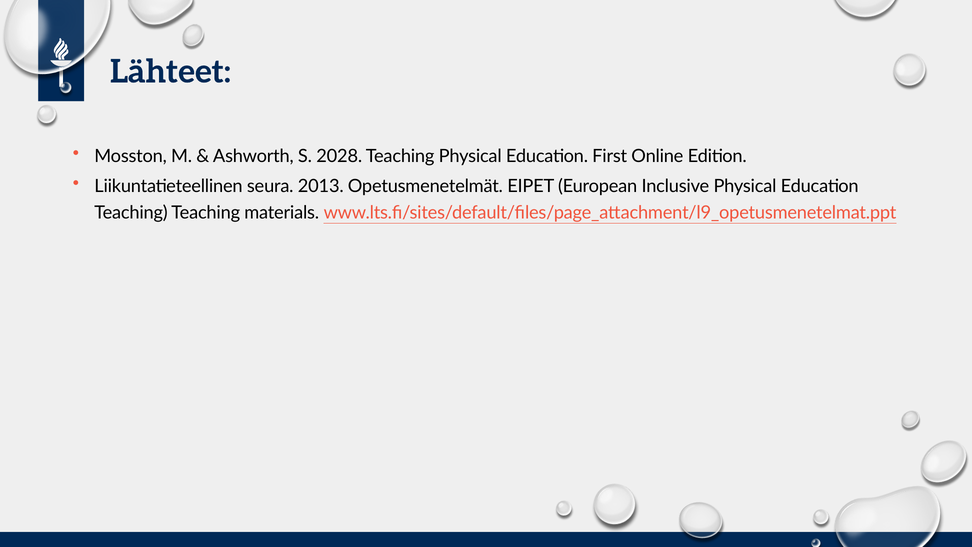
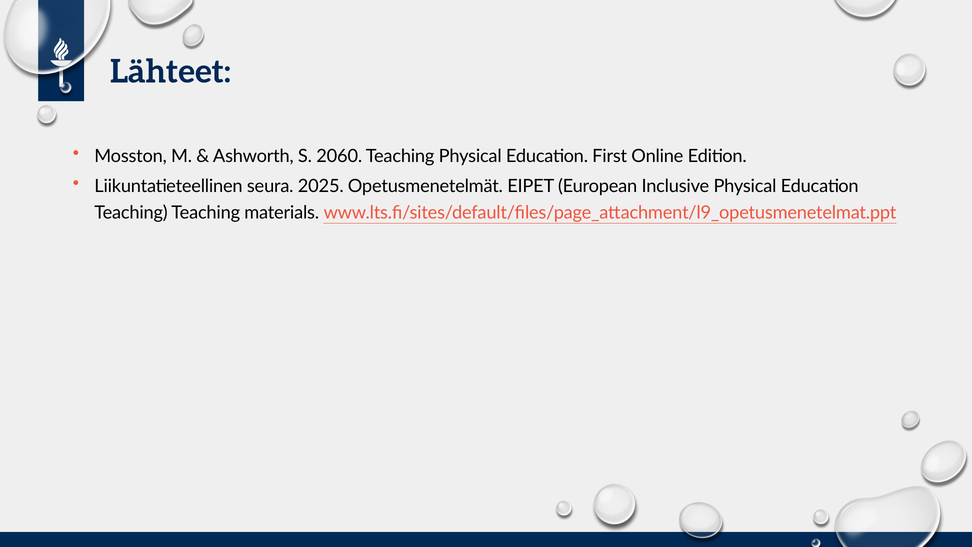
2028: 2028 -> 2060
2013: 2013 -> 2025
